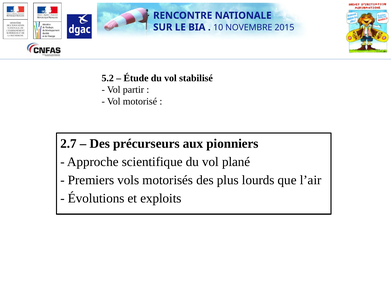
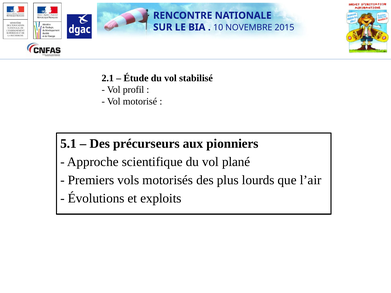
5.2: 5.2 -> 2.1
partir: partir -> profil
2.7: 2.7 -> 5.1
